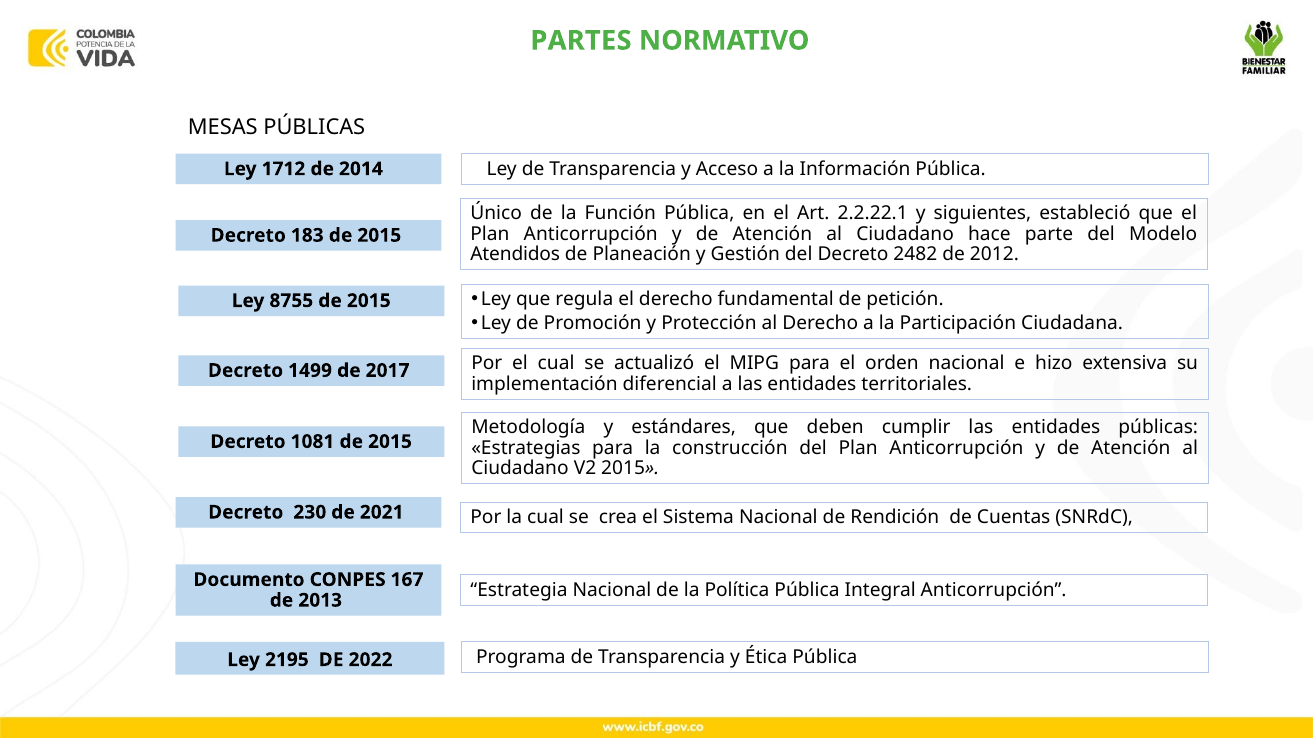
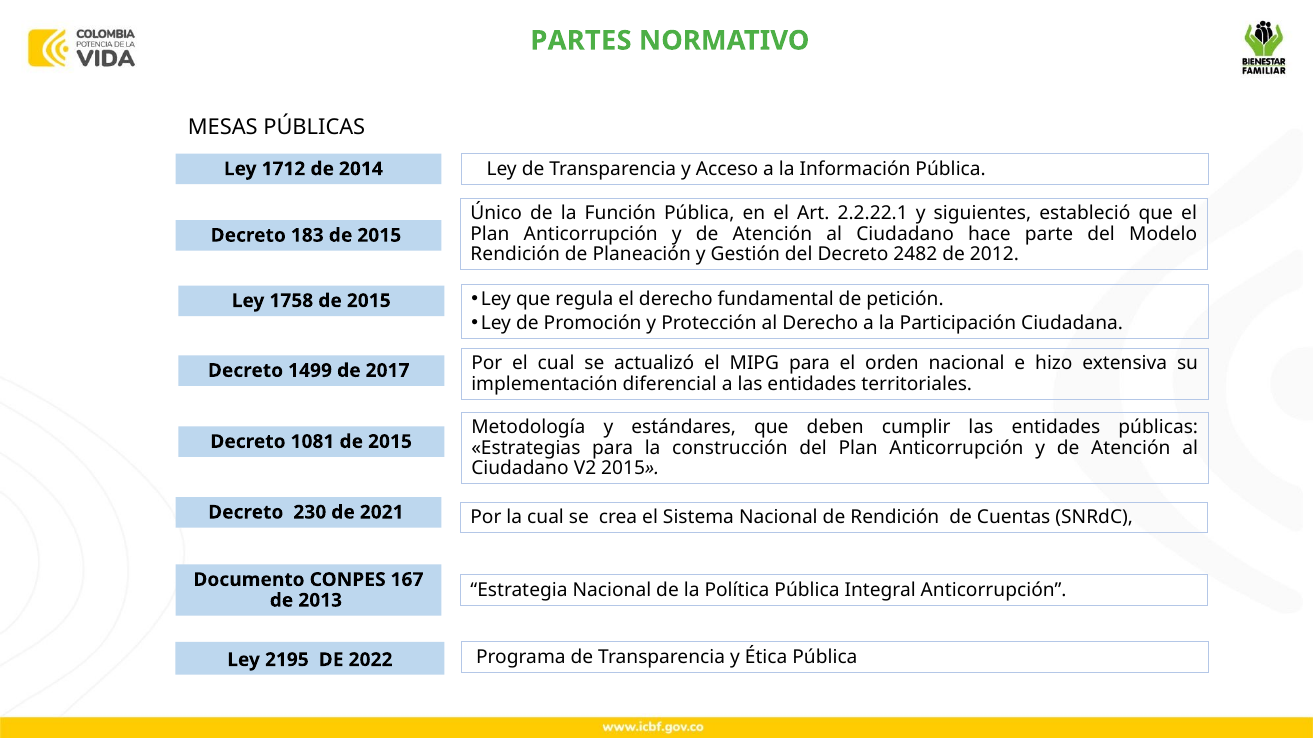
Atendidos at (515, 255): Atendidos -> Rendición
8755: 8755 -> 1758
